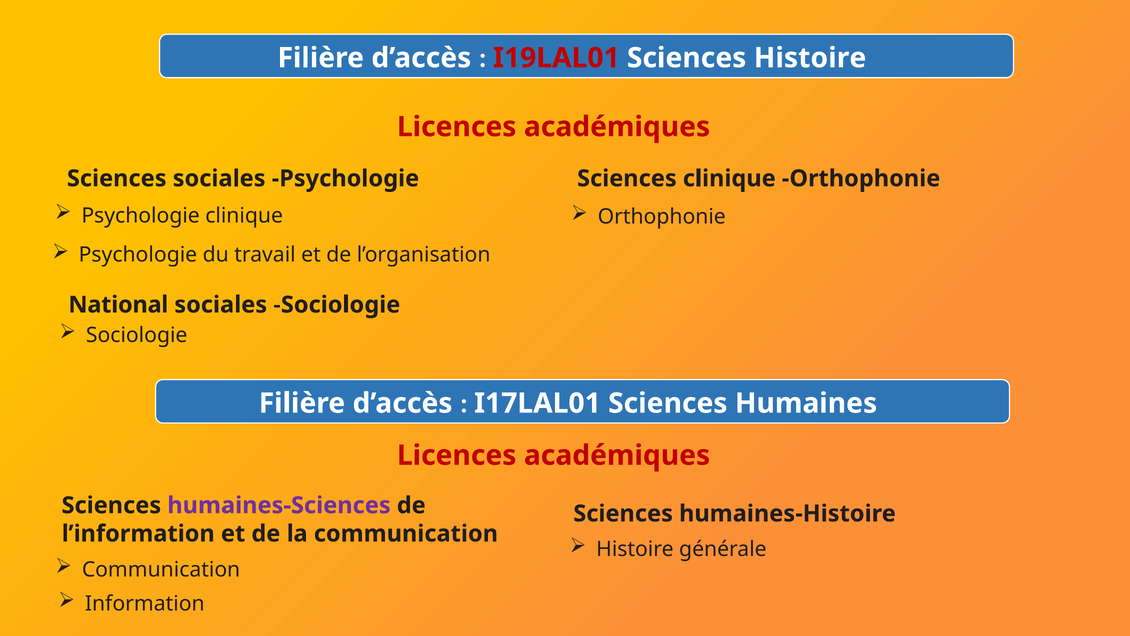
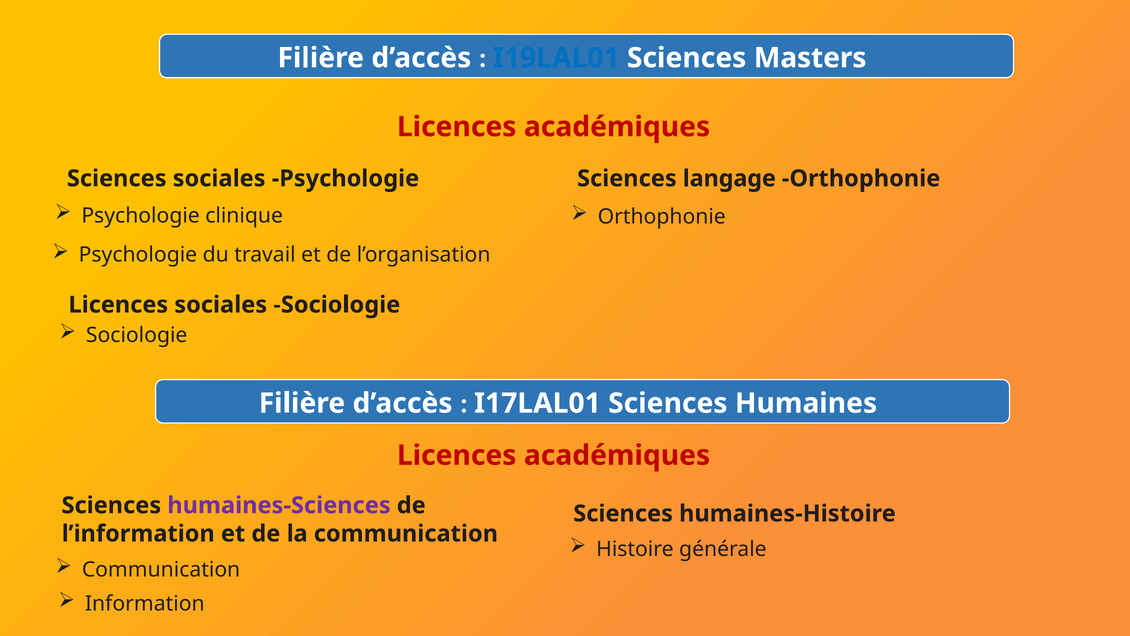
I19LAL01 colour: red -> blue
Sciences Histoire: Histoire -> Masters
Sciences clinique: clinique -> langage
National at (118, 305): National -> Licences
